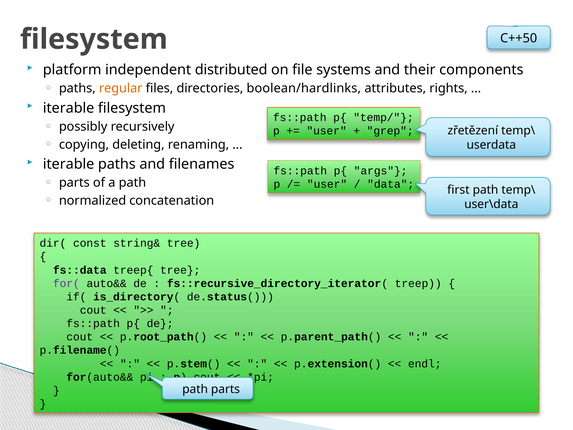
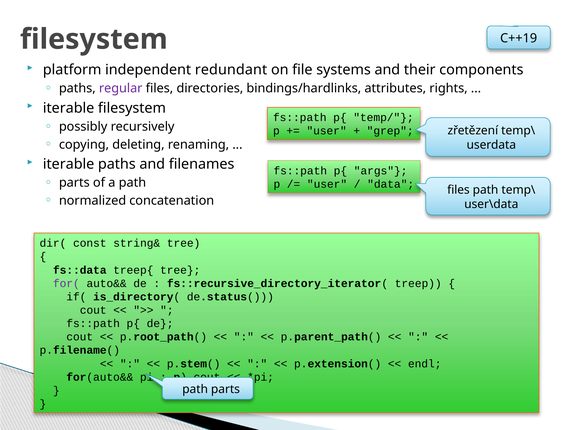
C++50: C++50 -> C++19
distributed: distributed -> redundant
regular colour: orange -> purple
boolean/hardlinks: boolean/hardlinks -> bindings/hardlinks
first at (458, 190): first -> files
